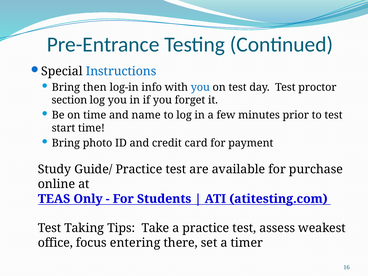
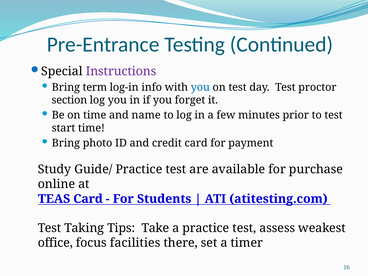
Instructions colour: blue -> purple
then: then -> term
TEAS Only: Only -> Card
entering: entering -> facilities
